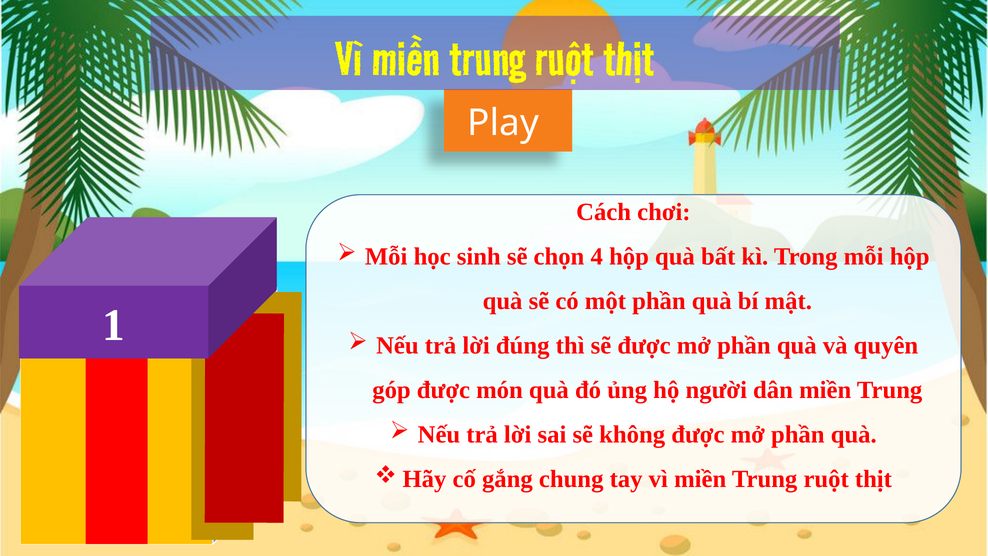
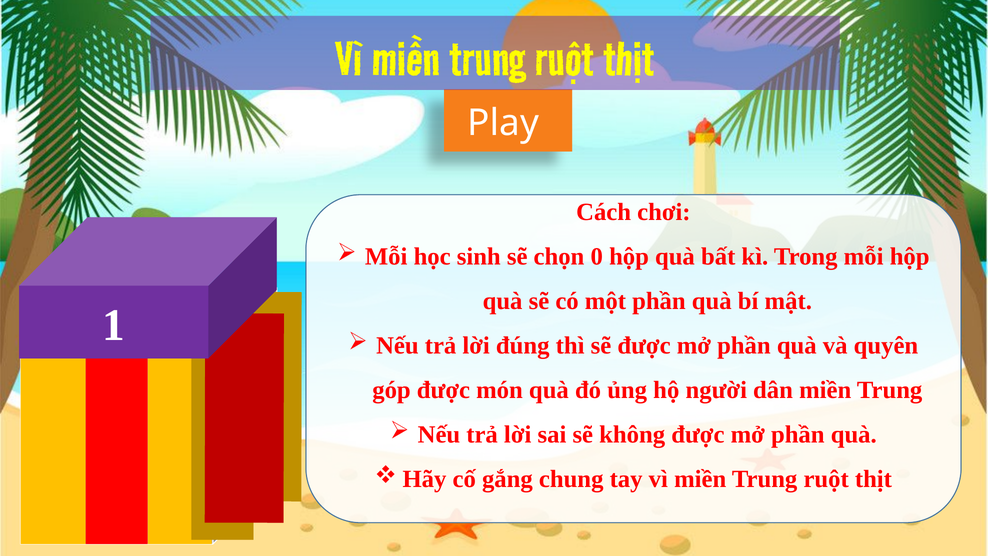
4: 4 -> 0
